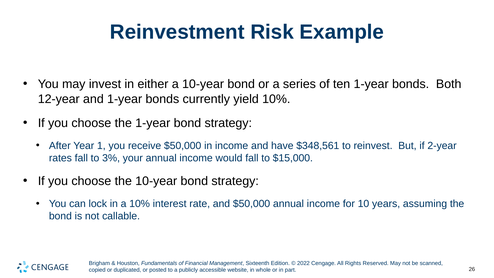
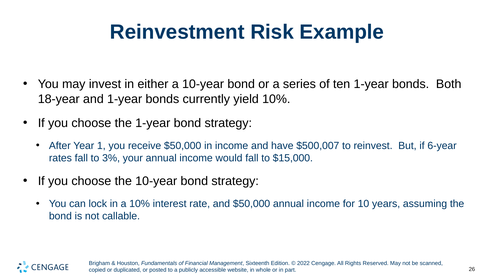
12-year: 12-year -> 18-year
$348,561: $348,561 -> $500,007
2-year: 2-year -> 6-year
